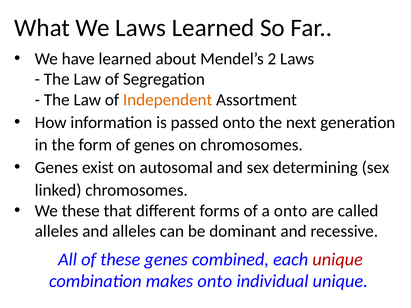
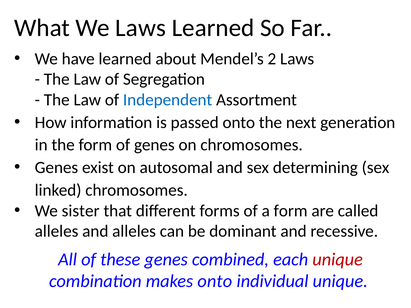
Independent colour: orange -> blue
We these: these -> sister
a onto: onto -> form
